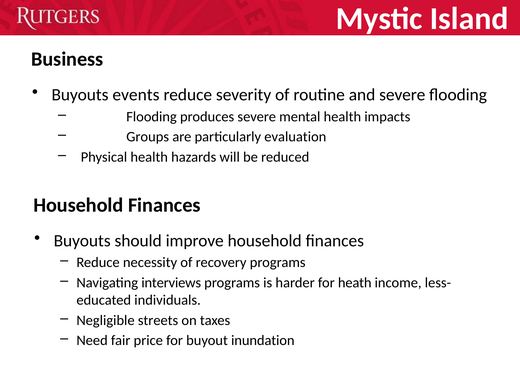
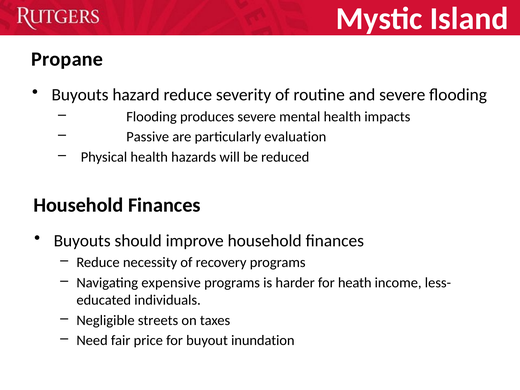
Business: Business -> Propane
events: events -> hazard
Groups: Groups -> Passive
interviews: interviews -> expensive
